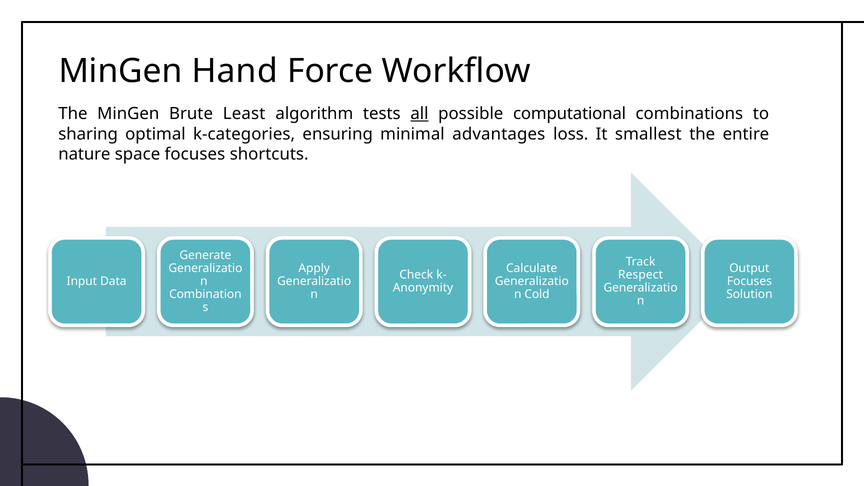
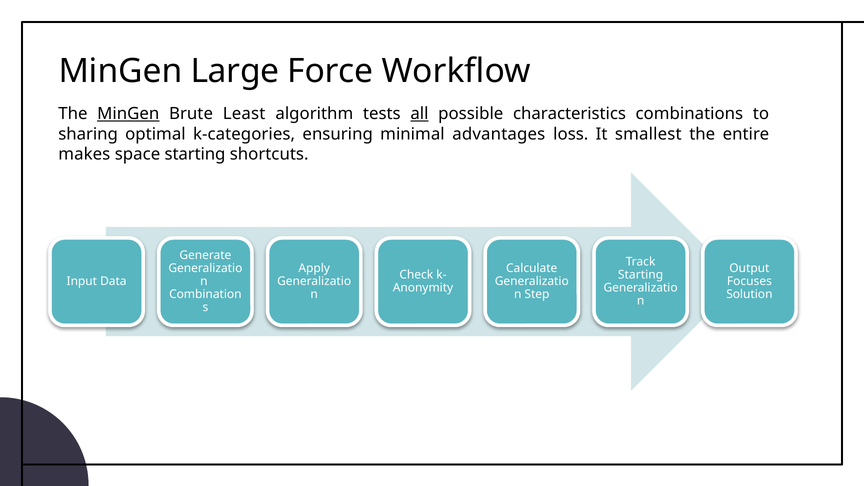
Hand: Hand -> Large
MinGen at (128, 114) underline: none -> present
computational: computational -> characteristics
nature: nature -> makes
space focuses: focuses -> starting
Respect at (641, 275): Respect -> Starting
Cold: Cold -> Step
